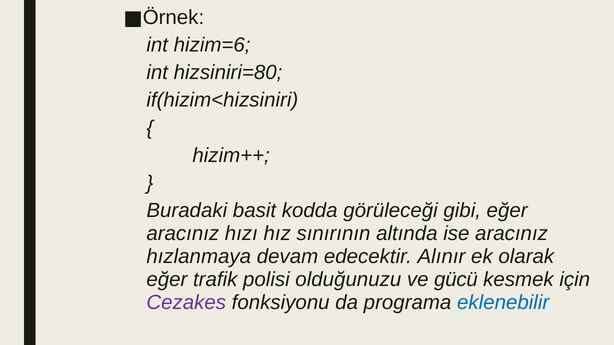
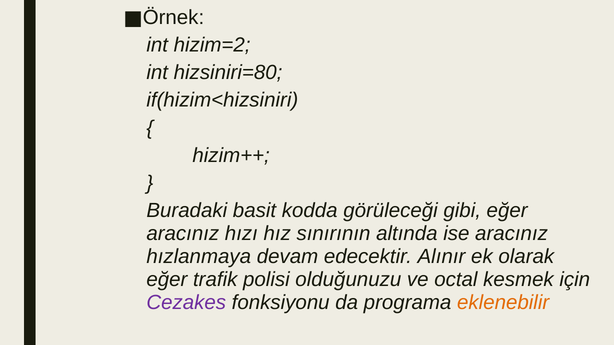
hizim=6: hizim=6 -> hizim=2
gücü: gücü -> octal
eklenebilir colour: blue -> orange
